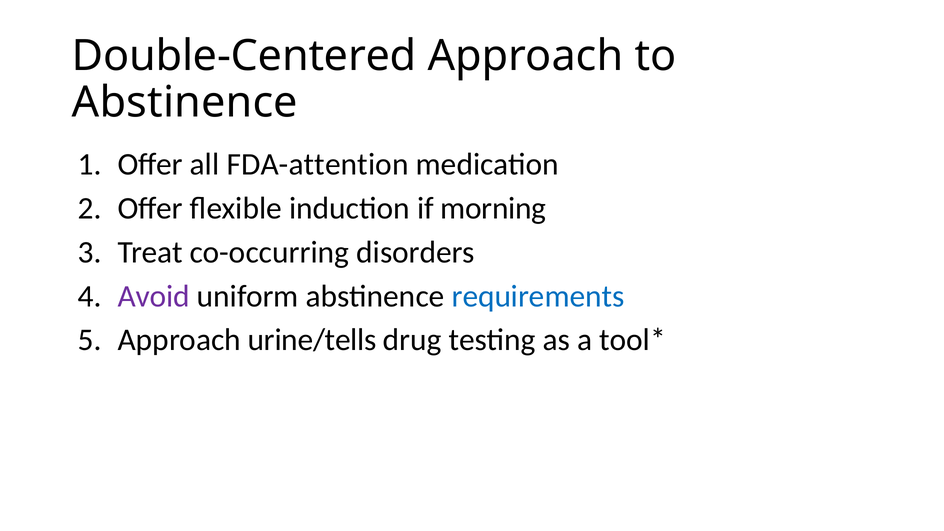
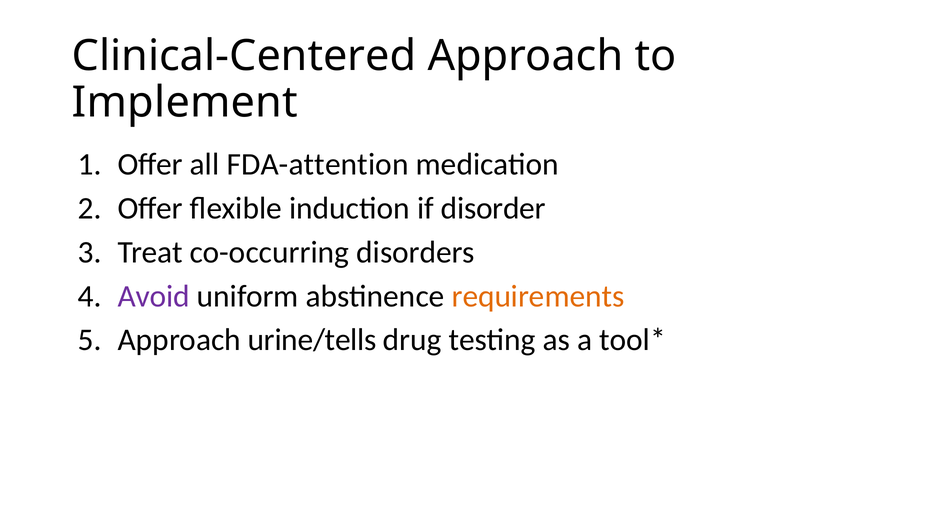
Double-Centered: Double-Centered -> Clinical-Centered
Abstinence at (185, 103): Abstinence -> Implement
morning: morning -> disorder
requirements colour: blue -> orange
